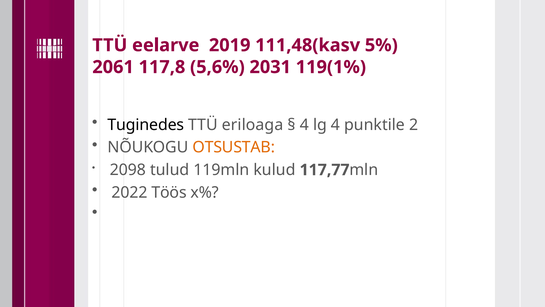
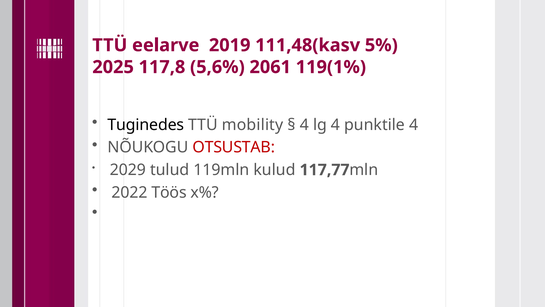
2061: 2061 -> 2025
2031: 2031 -> 2061
eriloaga: eriloaga -> mobility
punktile 2: 2 -> 4
OTSUSTAB colour: orange -> red
2098: 2098 -> 2029
